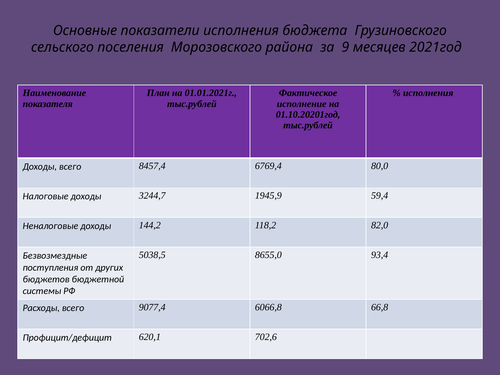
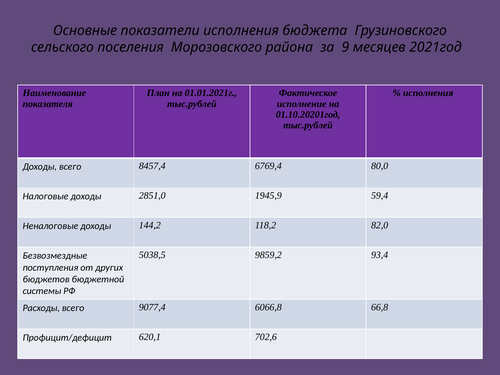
3244,7: 3244,7 -> 2851,0
8655,0: 8655,0 -> 9859,2
